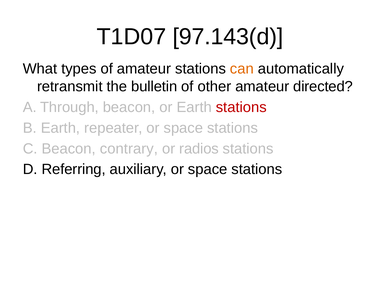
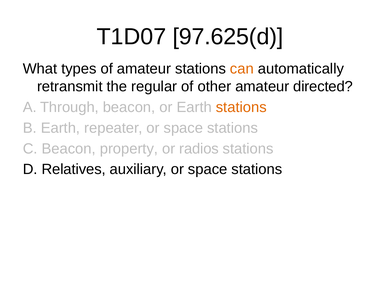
97.143(d: 97.143(d -> 97.625(d
bulletin: bulletin -> regular
stations at (241, 107) colour: red -> orange
contrary: contrary -> property
Referring: Referring -> Relatives
